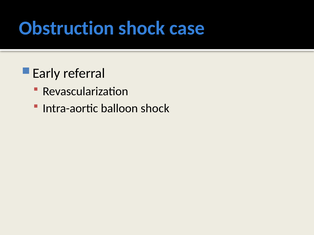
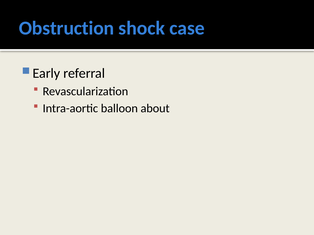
balloon shock: shock -> about
